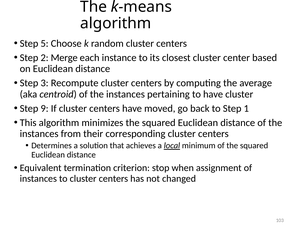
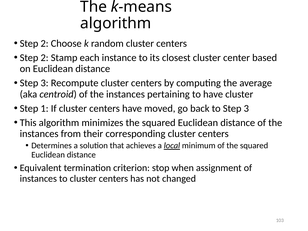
5 at (45, 43): 5 -> 2
Merge: Merge -> Stamp
9: 9 -> 1
to Step 1: 1 -> 3
